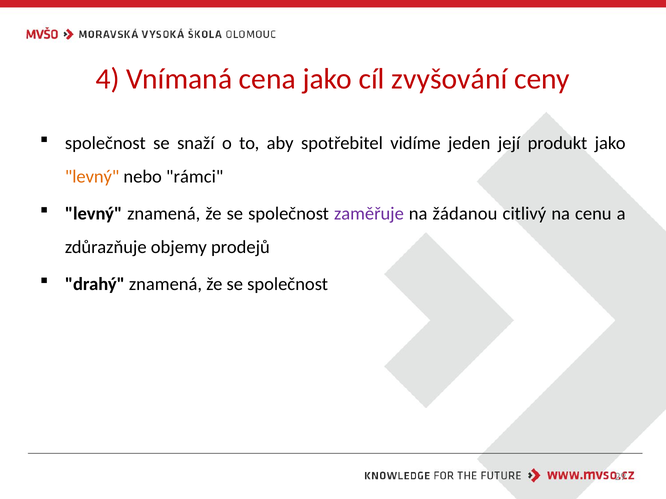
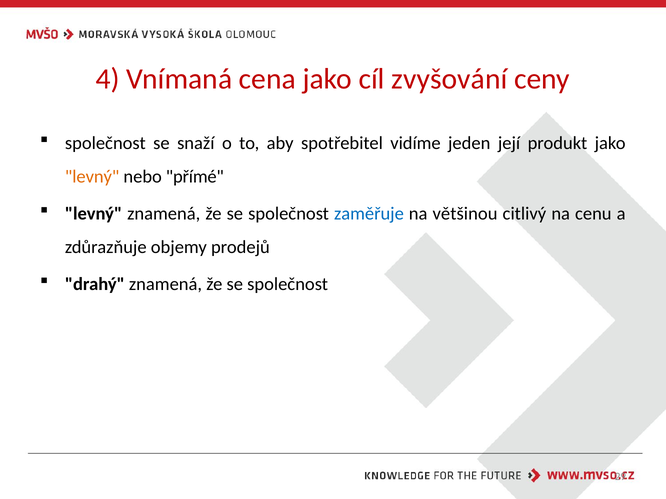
rámci: rámci -> přímé
zaměřuje colour: purple -> blue
žádanou: žádanou -> většinou
